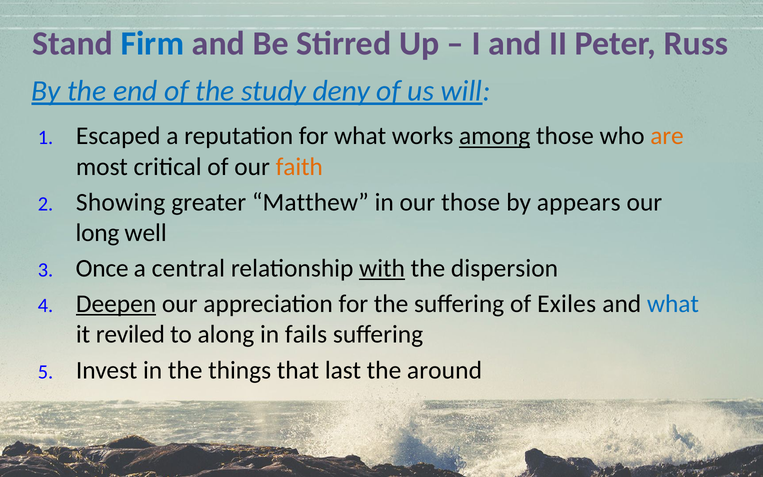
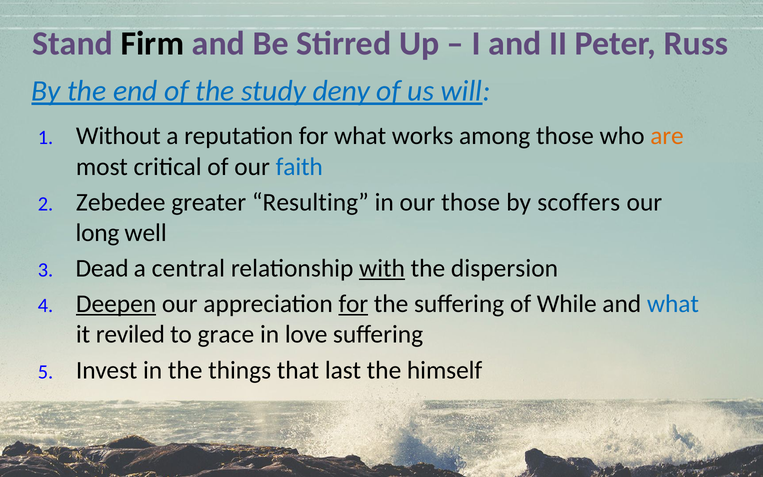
Firm colour: blue -> black
Escaped: Escaped -> Without
among underline: present -> none
faith colour: orange -> blue
Showing: Showing -> Zebedee
Matthew: Matthew -> Resulting
appears: appears -> scoffers
Once: Once -> Dead
for at (353, 304) underline: none -> present
Exiles: Exiles -> While
along: along -> grace
fails: fails -> love
around: around -> himself
